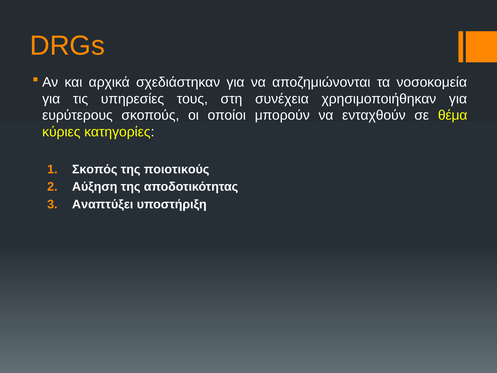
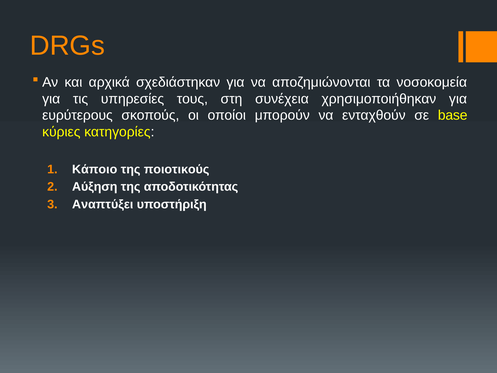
θέμα: θέμα -> base
Σκοπός: Σκοπός -> Κάποιο
